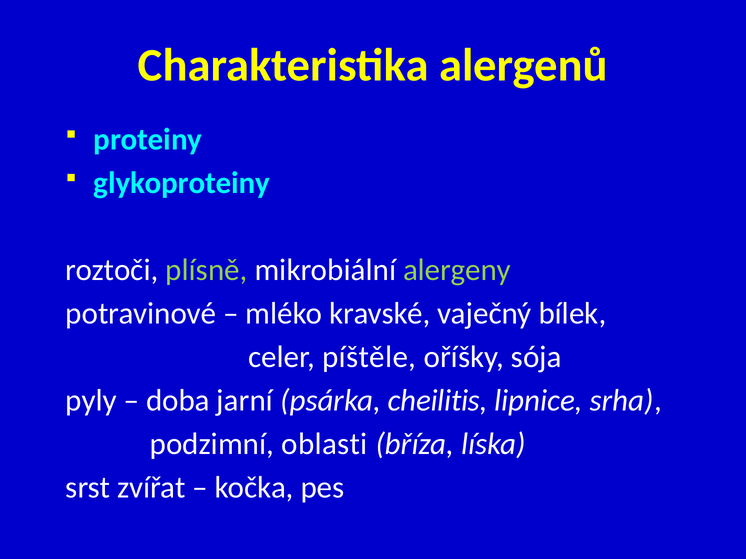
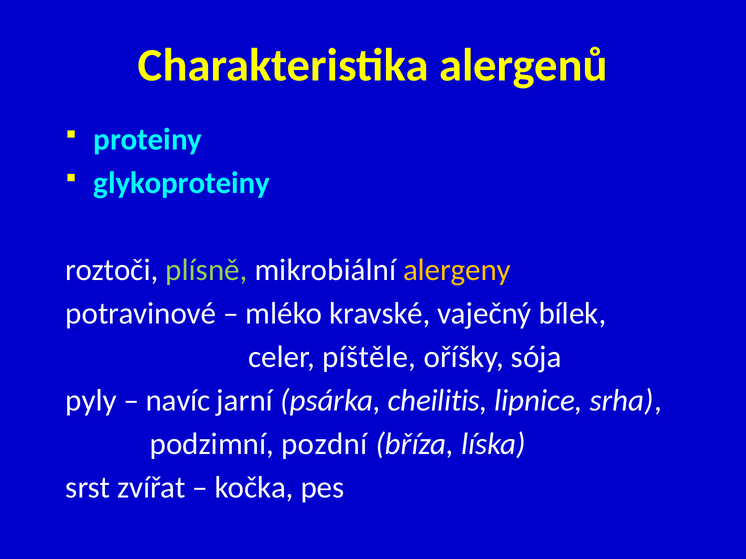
alergeny colour: light green -> yellow
doba: doba -> navíc
oblasti: oblasti -> pozdní
